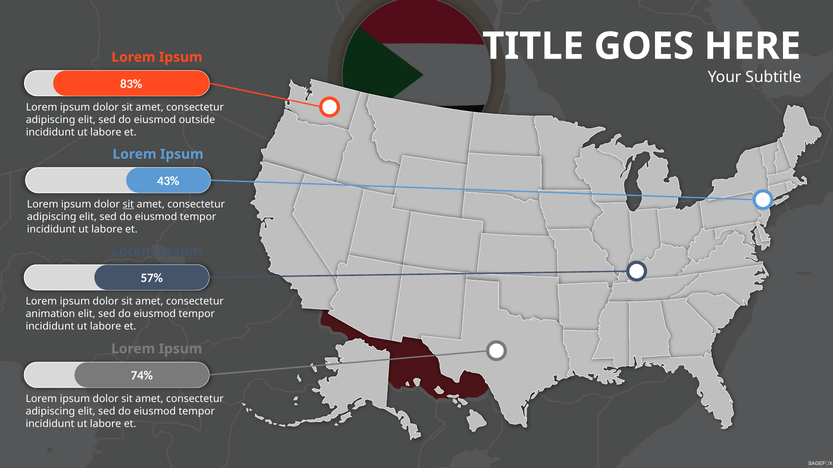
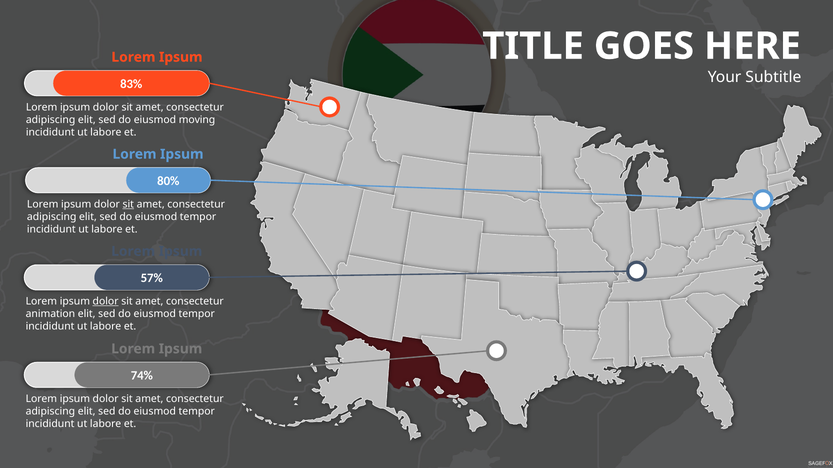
outside: outside -> moving
43%: 43% -> 80%
dolor at (106, 302) underline: none -> present
